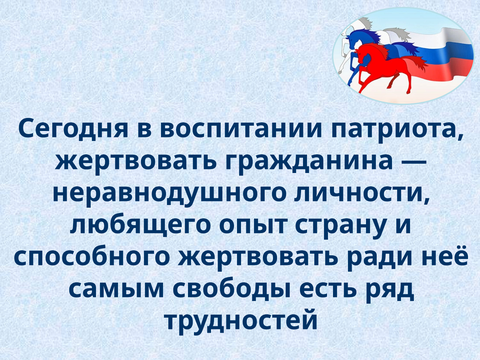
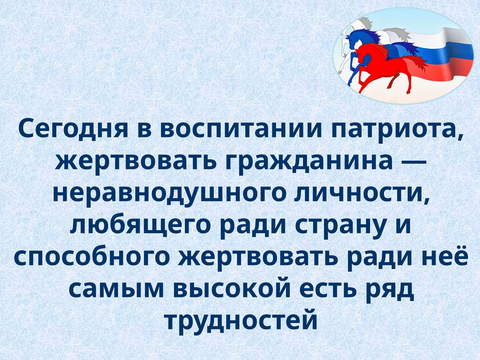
любящего опыт: опыт -> ради
свободы: свободы -> высокой
